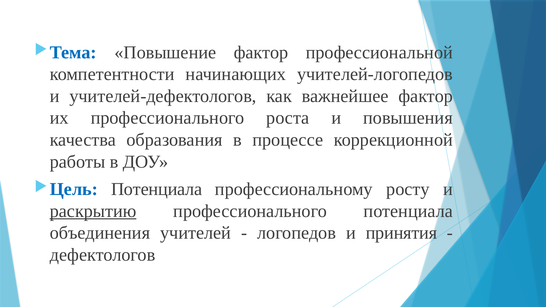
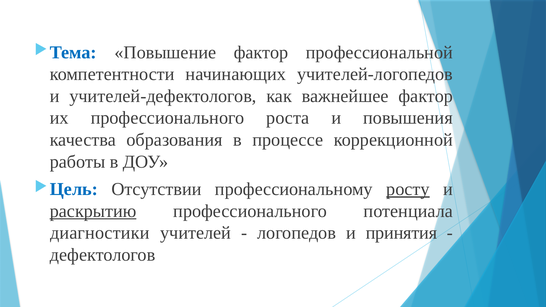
Потенциала at (157, 189): Потенциала -> Отсутствии
росту underline: none -> present
объединения: объединения -> диагностики
